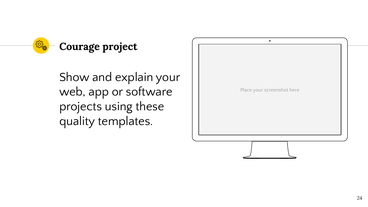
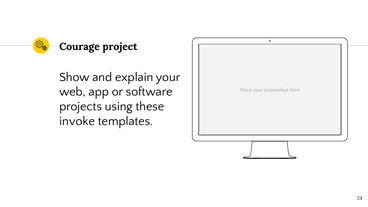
quality: quality -> invoke
